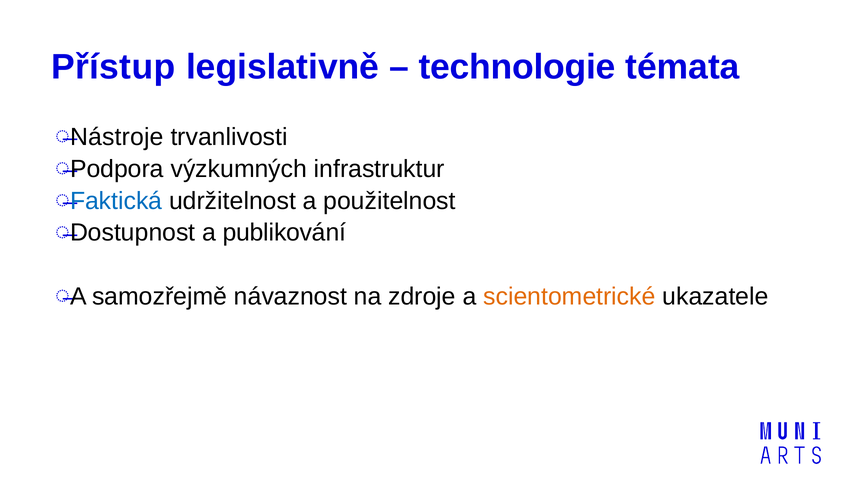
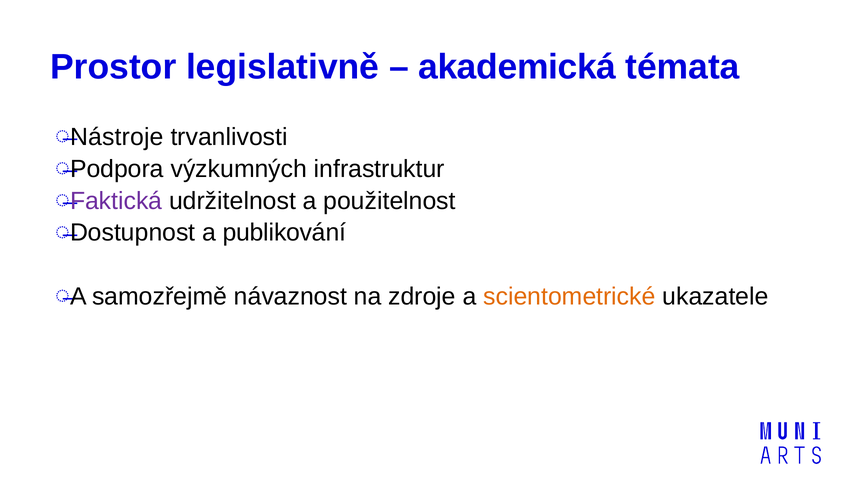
Přístup: Přístup -> Prostor
technologie: technologie -> akademická
Faktická colour: blue -> purple
